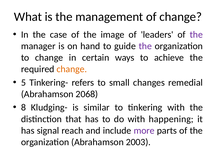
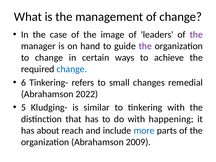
change at (72, 69) colour: orange -> blue
5: 5 -> 6
2068: 2068 -> 2022
8: 8 -> 5
signal: signal -> about
more colour: purple -> blue
2003: 2003 -> 2009
